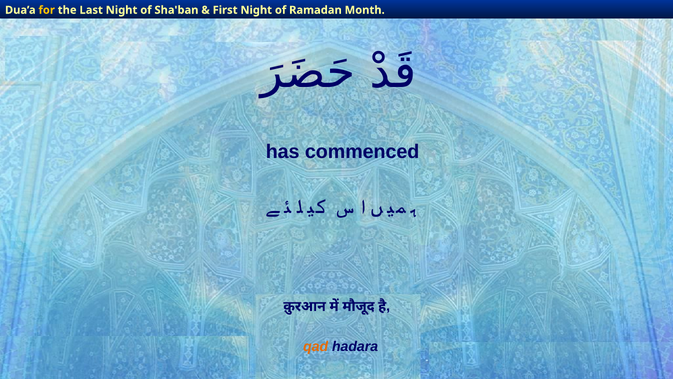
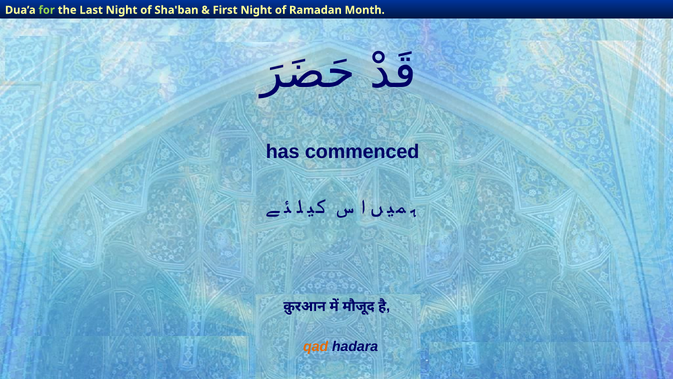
for at (47, 10) colour: yellow -> light green
